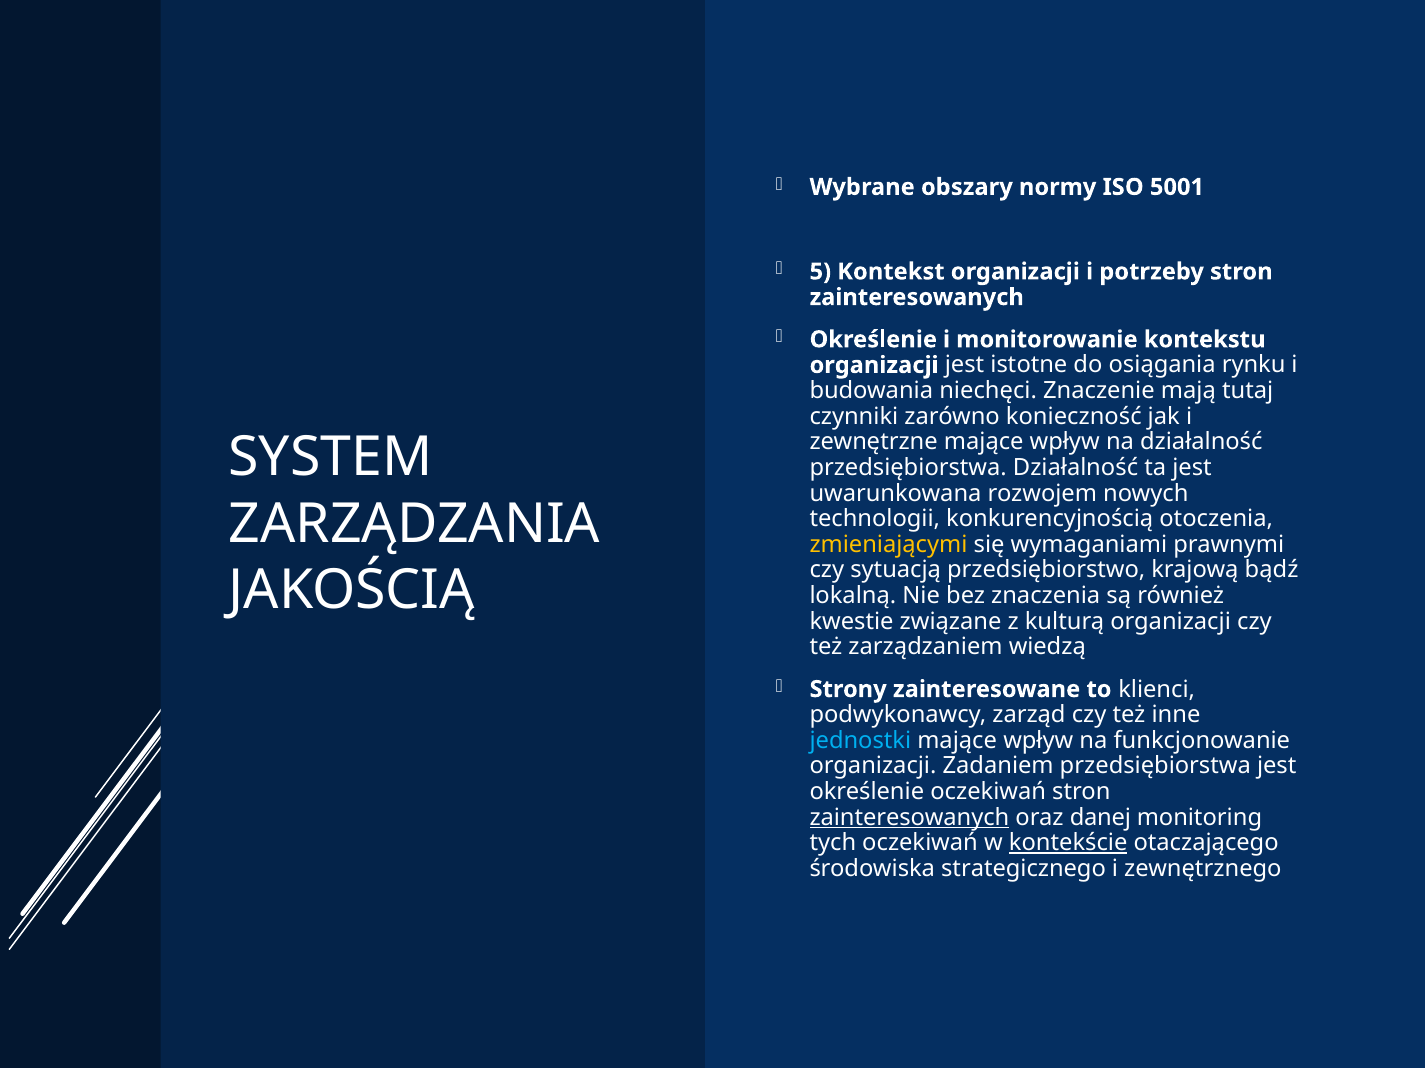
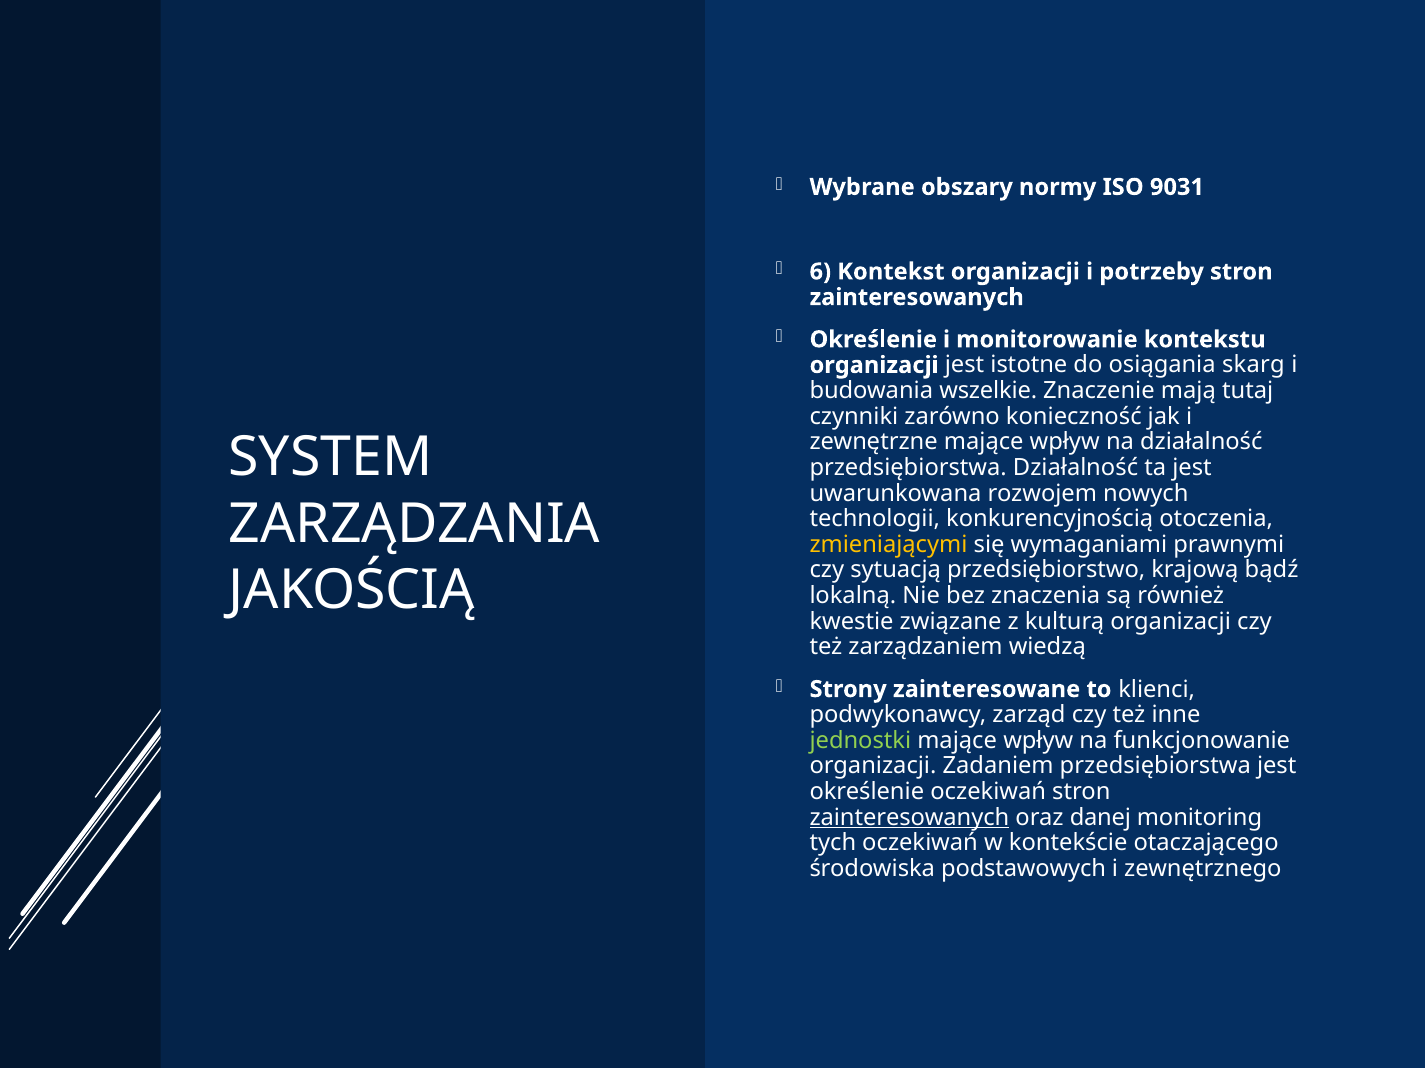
5001: 5001 -> 9031
5: 5 -> 6
rynku: rynku -> skarg
niechęci: niechęci -> wszelkie
jednostki colour: light blue -> light green
kontekście underline: present -> none
strategicznego: strategicznego -> podstawowych
